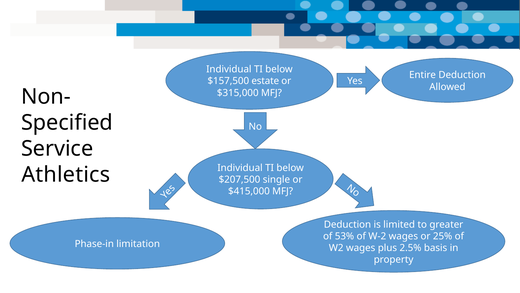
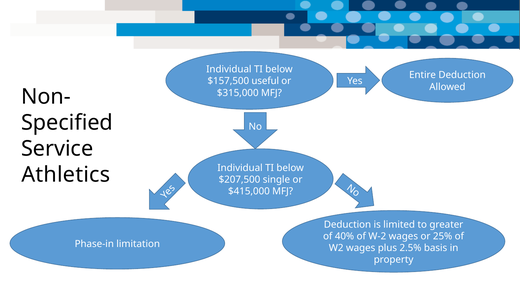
estate: estate -> useful
53%: 53% -> 40%
